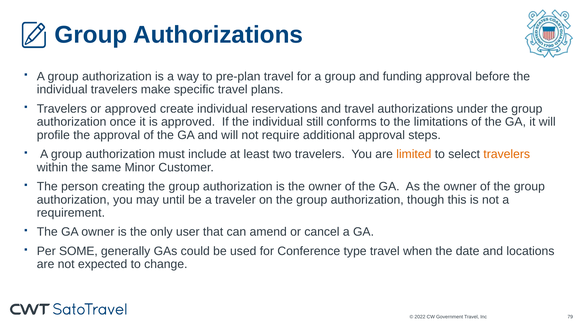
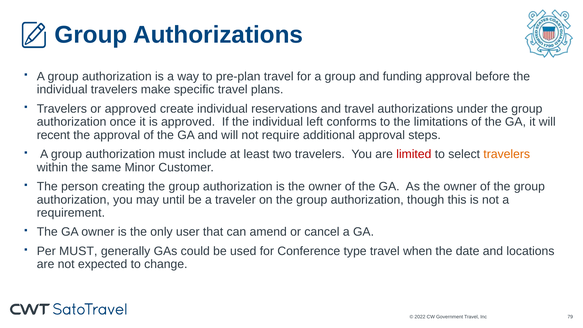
still: still -> left
profile: profile -> recent
limited colour: orange -> red
Per SOME: SOME -> MUST
